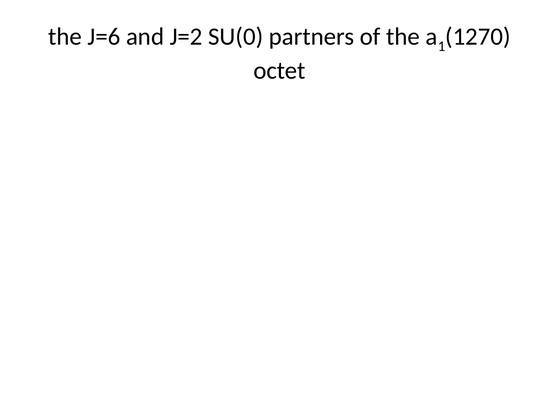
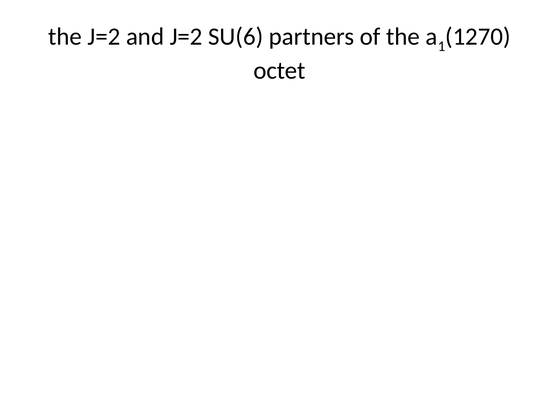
the J=6: J=6 -> J=2
SU(0: SU(0 -> SU(6
